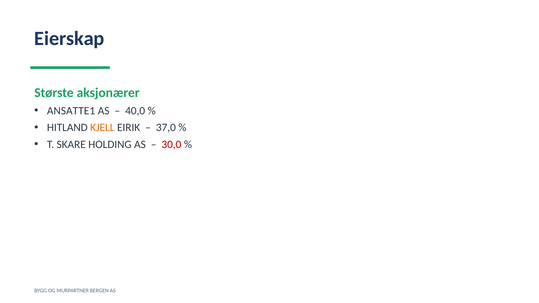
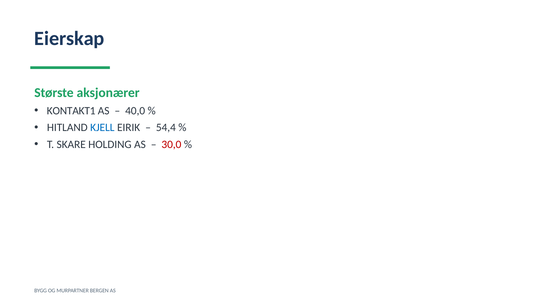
ANSATTE1: ANSATTE1 -> KONTAKT1
KJELL colour: orange -> blue
37,0: 37,0 -> 54,4
